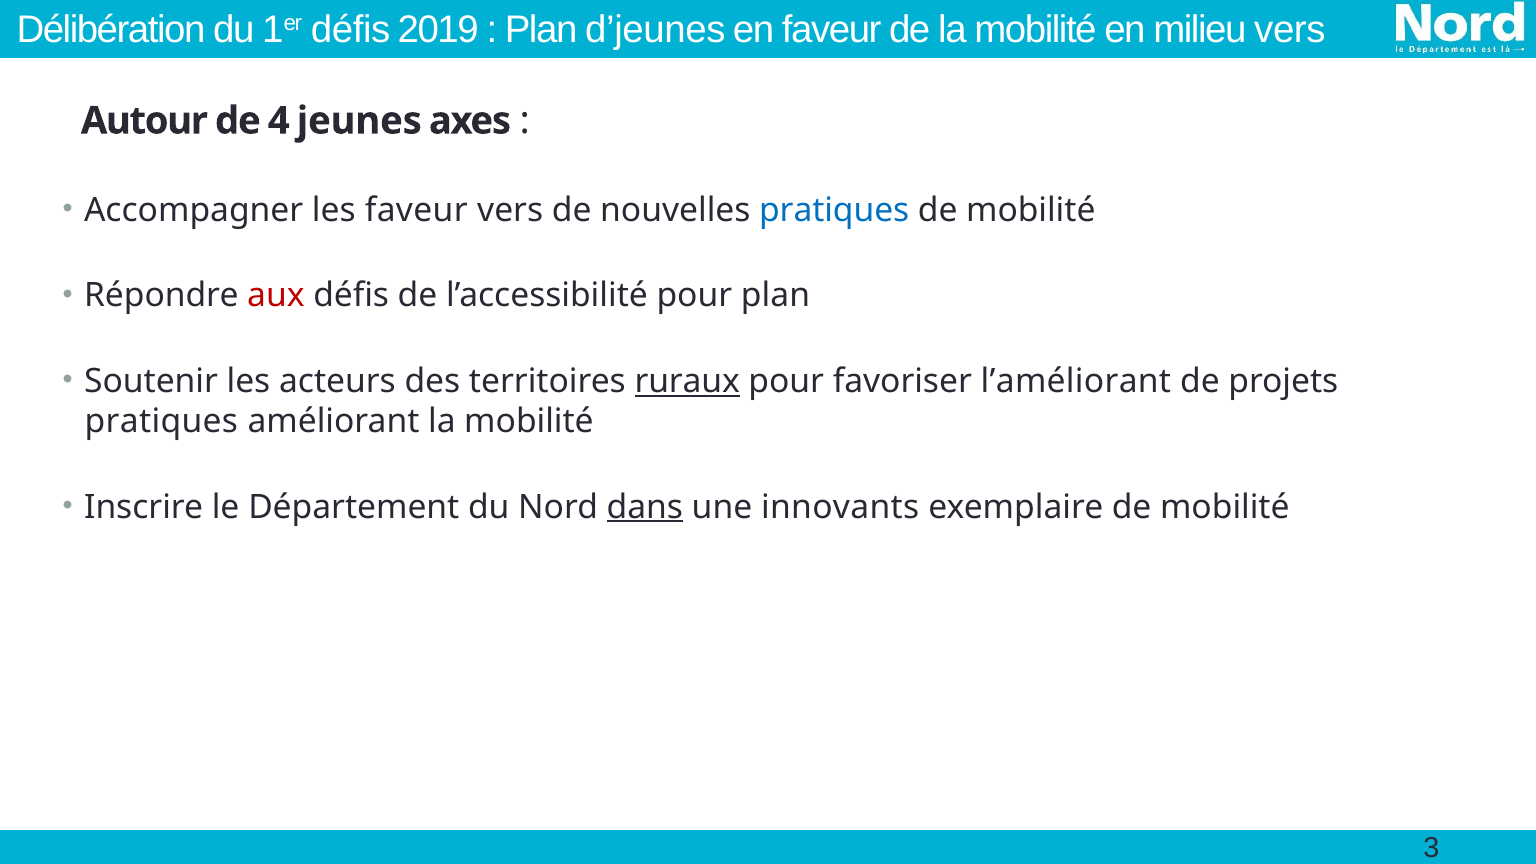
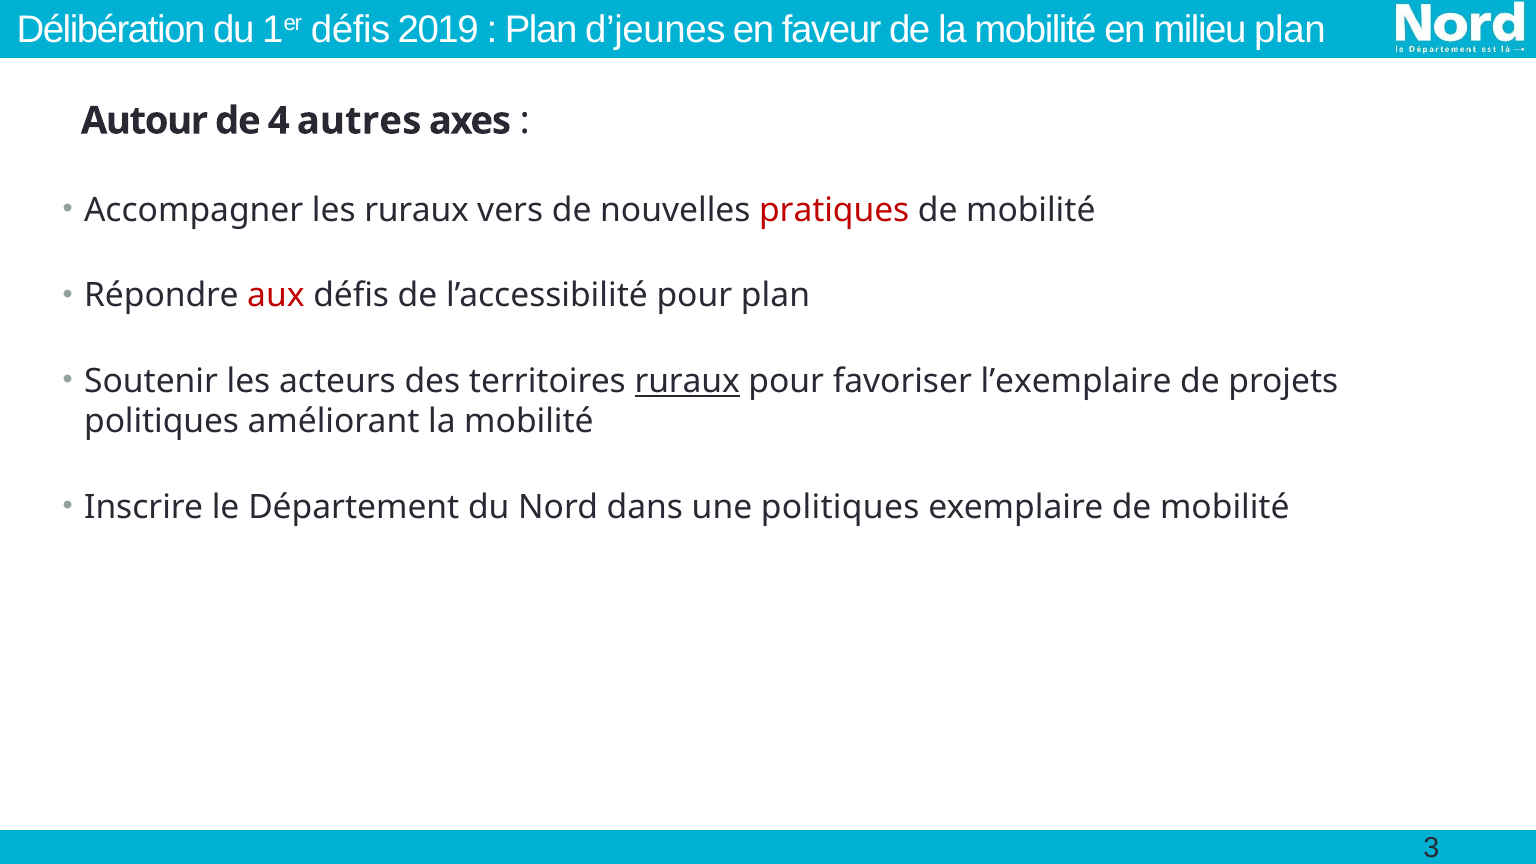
milieu vers: vers -> plan
jeunes: jeunes -> autres
les faveur: faveur -> ruraux
pratiques at (834, 210) colour: blue -> red
l’améliorant: l’améliorant -> l’exemplaire
pratiques at (161, 422): pratiques -> politiques
dans underline: present -> none
une innovants: innovants -> politiques
